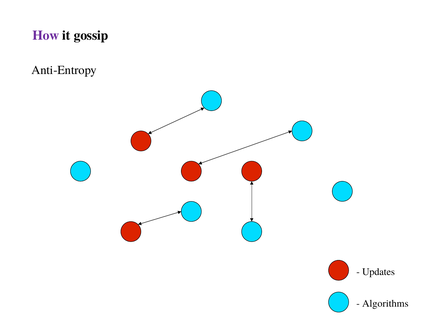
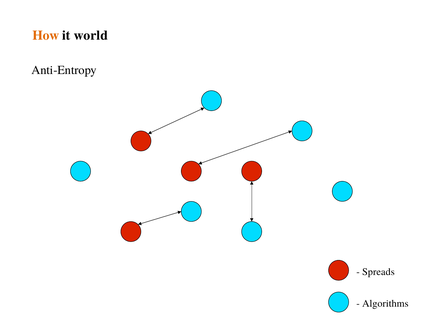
How colour: purple -> orange
gossip: gossip -> world
Updates: Updates -> Spreads
